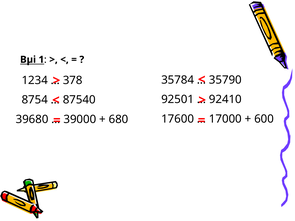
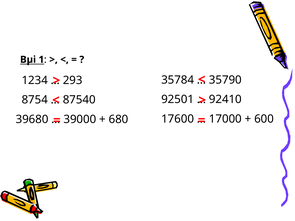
378: 378 -> 293
